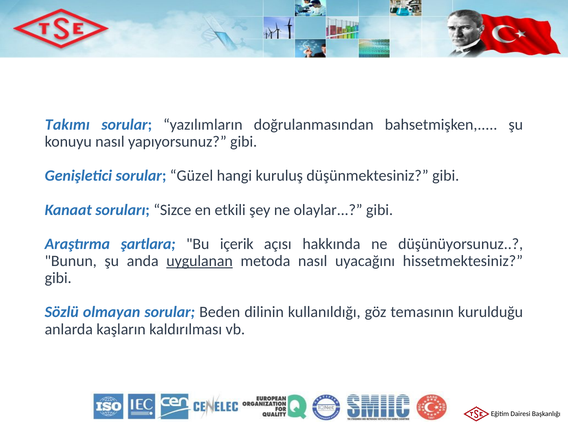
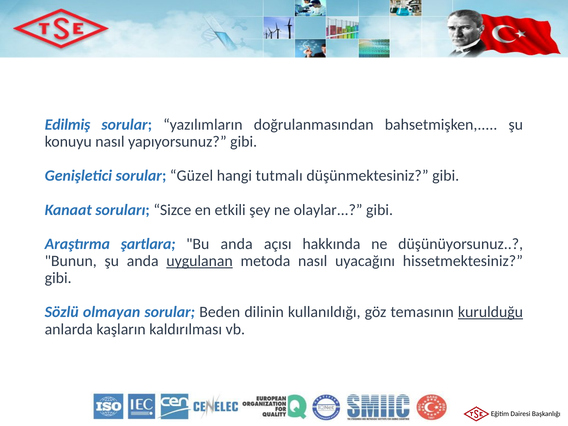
Takımı: Takımı -> Edilmiş
kuruluş: kuruluş -> tutmalı
Bu içerik: içerik -> anda
kurulduğu underline: none -> present
